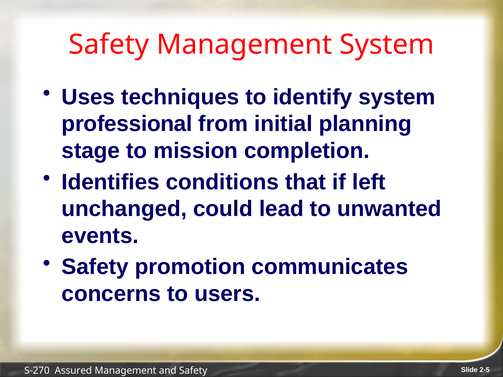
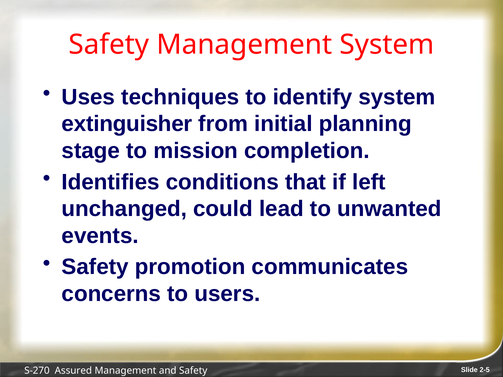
professional: professional -> extinguisher
